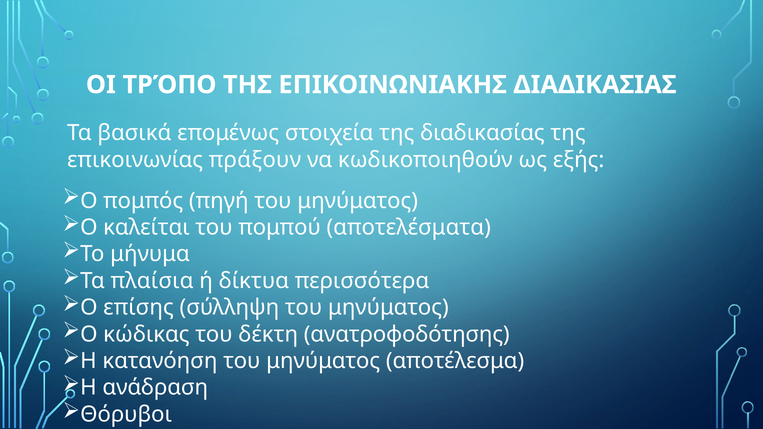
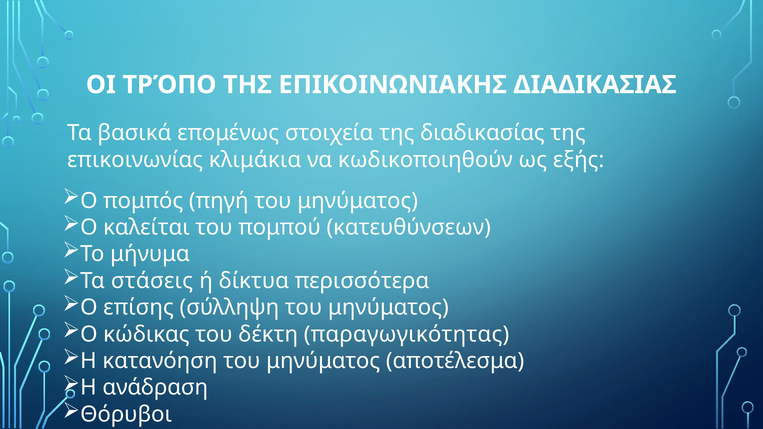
πράξουν: πράξουν -> κλιμάκια
αποτελέσματα: αποτελέσματα -> κατευθύνσεων
πλαίσια: πλαίσια -> στάσεις
ανατροφοδότησης: ανατροφοδότησης -> παραγωγικότητας
